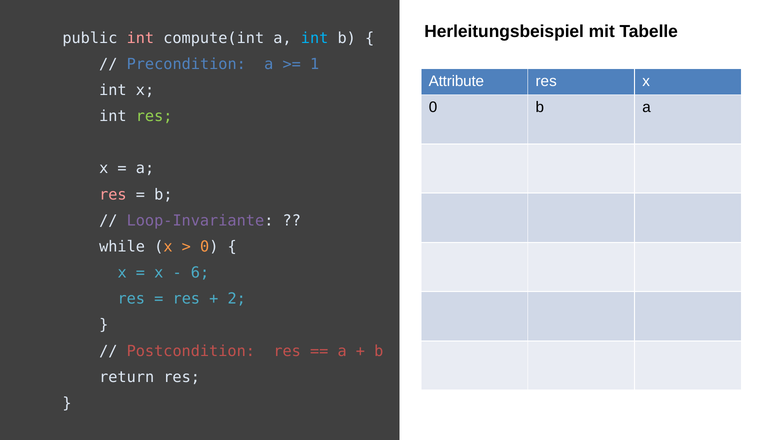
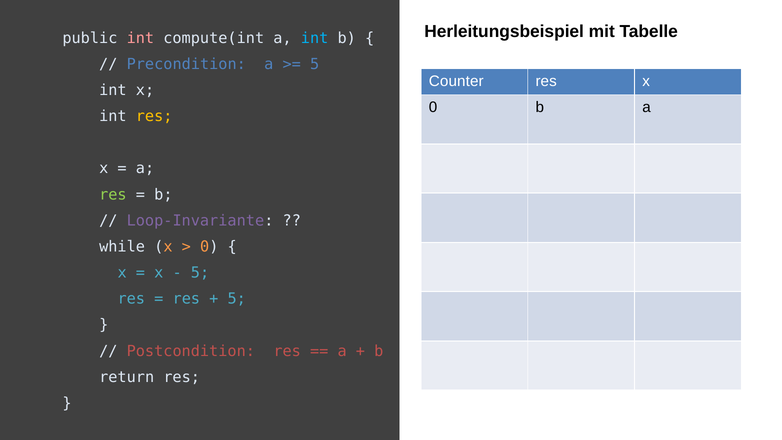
1 at (315, 64): 1 -> 5
Attribute: Attribute -> Counter
res at (154, 116) colour: light green -> yellow
res at (113, 194) colour: pink -> light green
6 at (200, 273): 6 -> 5
2 at (237, 299): 2 -> 5
